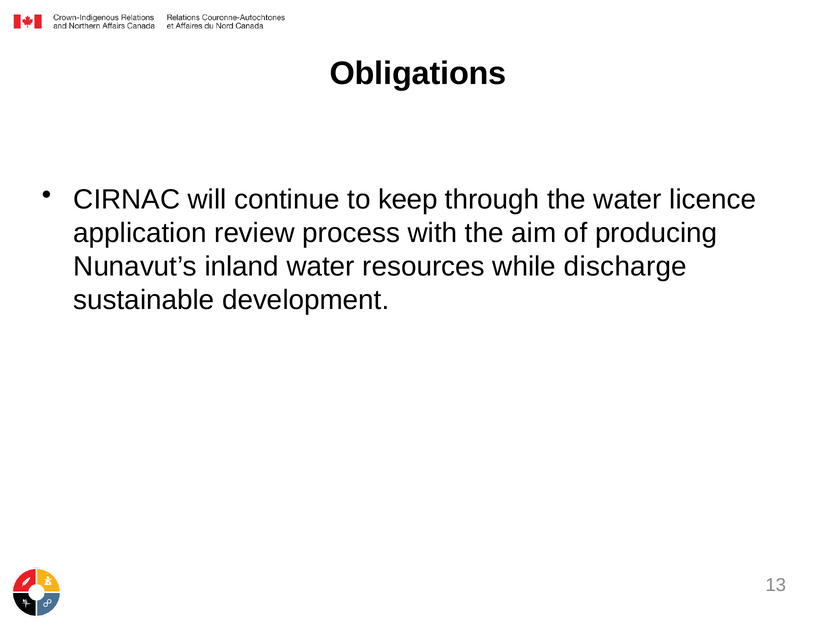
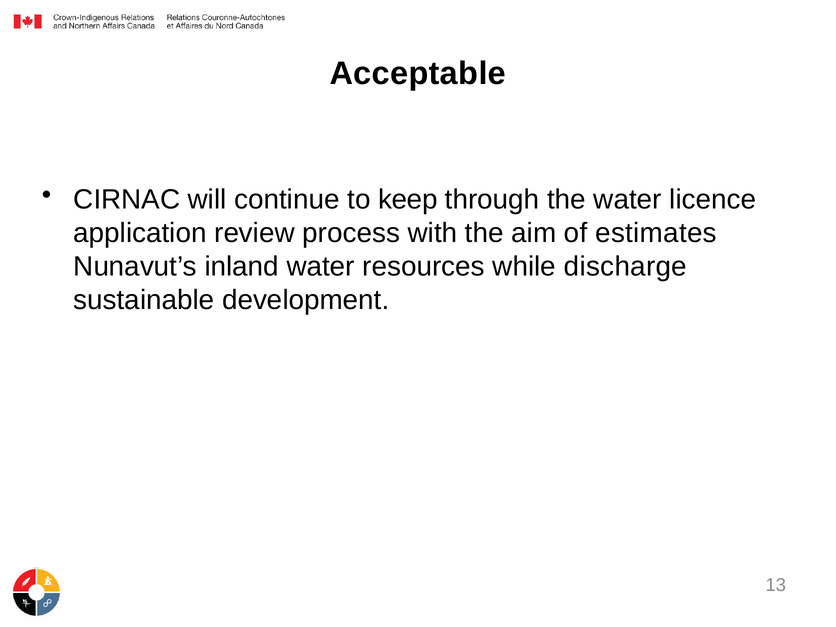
Obligations: Obligations -> Acceptable
producing: producing -> estimates
